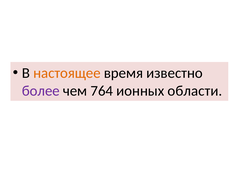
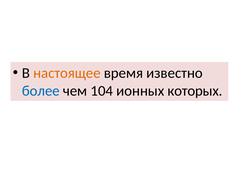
более colour: purple -> blue
764: 764 -> 104
области: области -> которых
